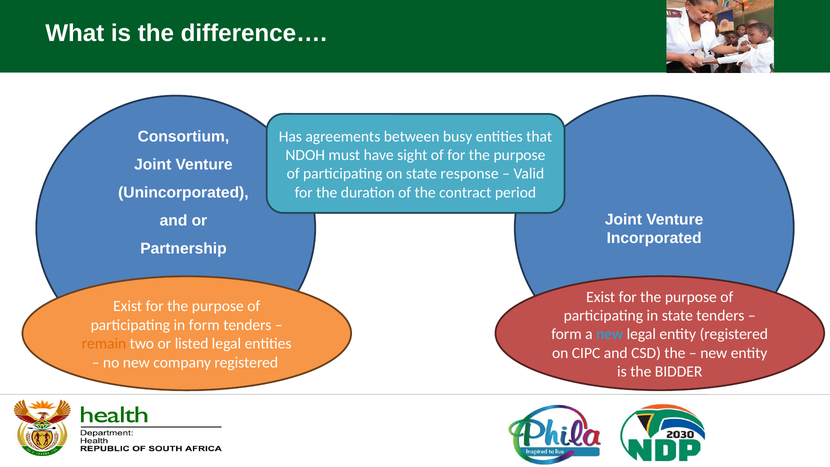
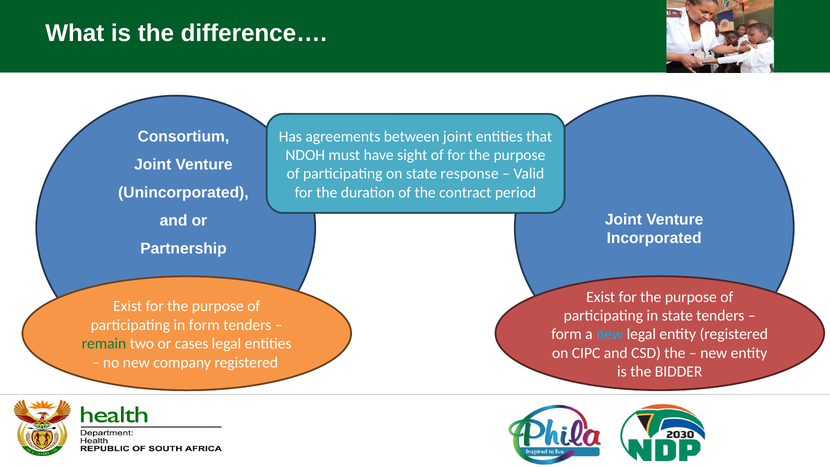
between busy: busy -> joint
remain colour: orange -> green
listed: listed -> cases
